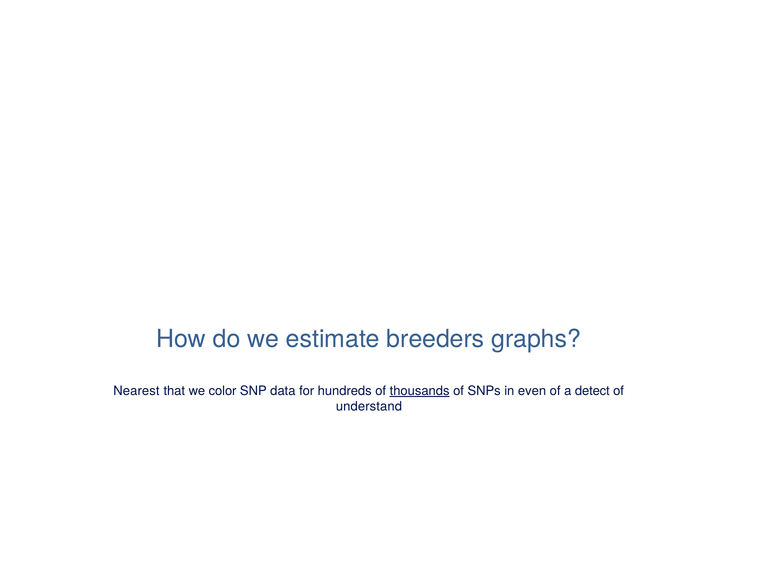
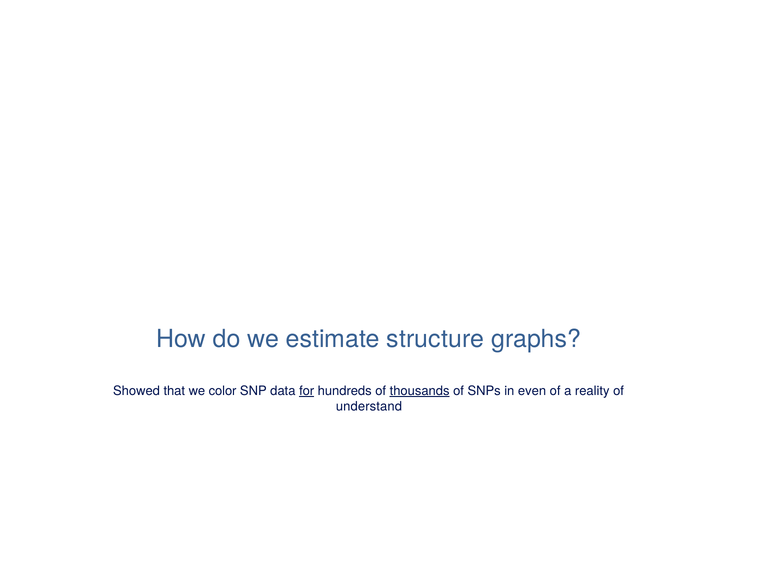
breeders: breeders -> structure
Nearest: Nearest -> Showed
for underline: none -> present
detect: detect -> reality
